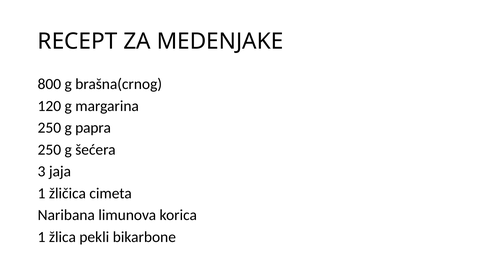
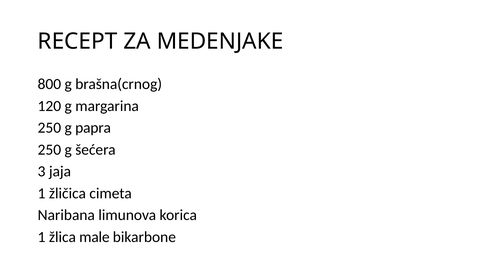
pekli: pekli -> male
